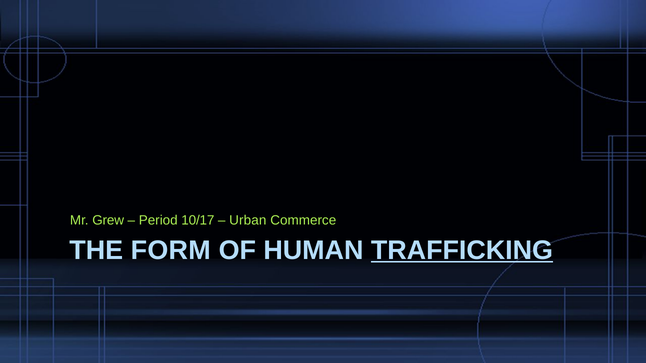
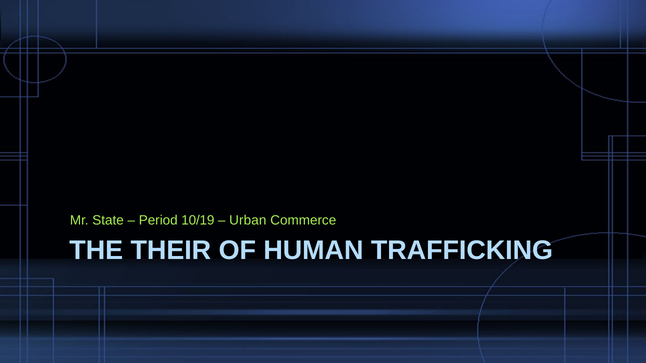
Grew: Grew -> State
10/17: 10/17 -> 10/19
FORM: FORM -> THEIR
TRAFFICKING underline: present -> none
